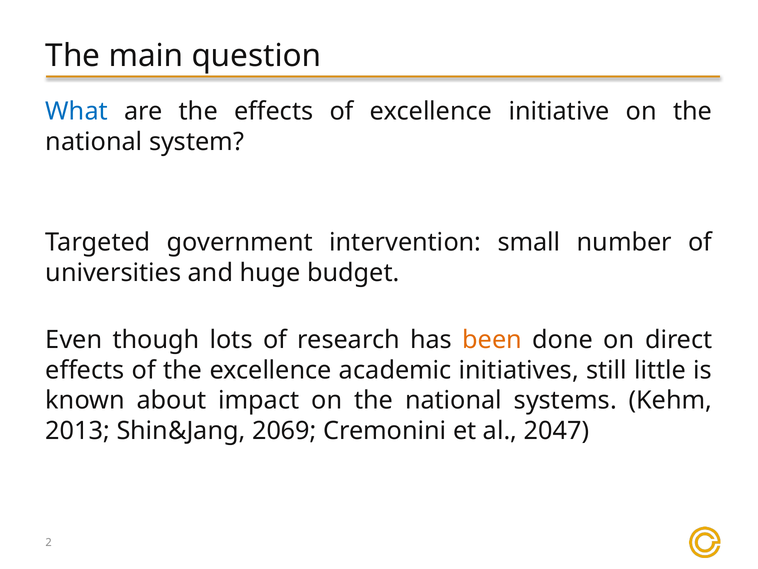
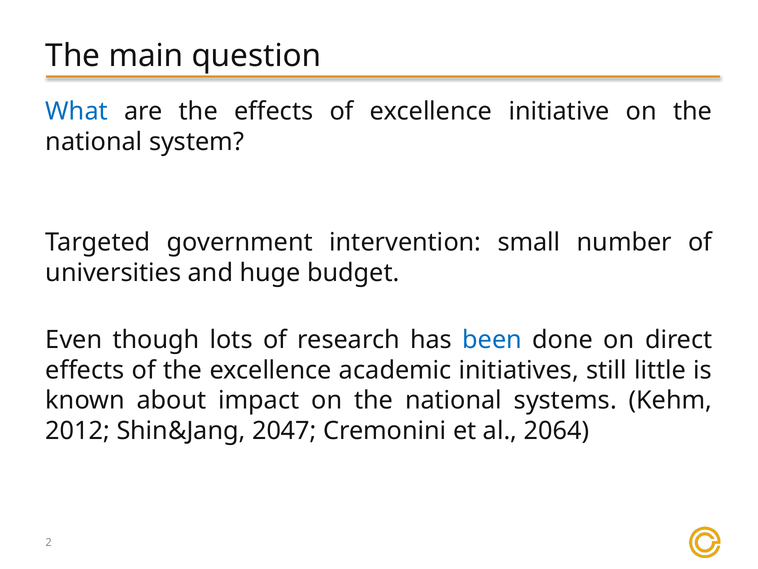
been colour: orange -> blue
2013: 2013 -> 2012
2069: 2069 -> 2047
2047: 2047 -> 2064
